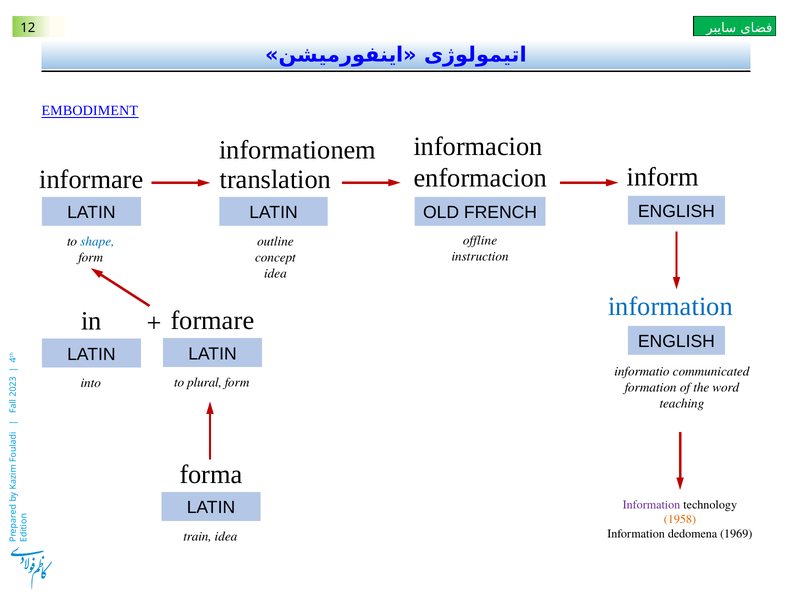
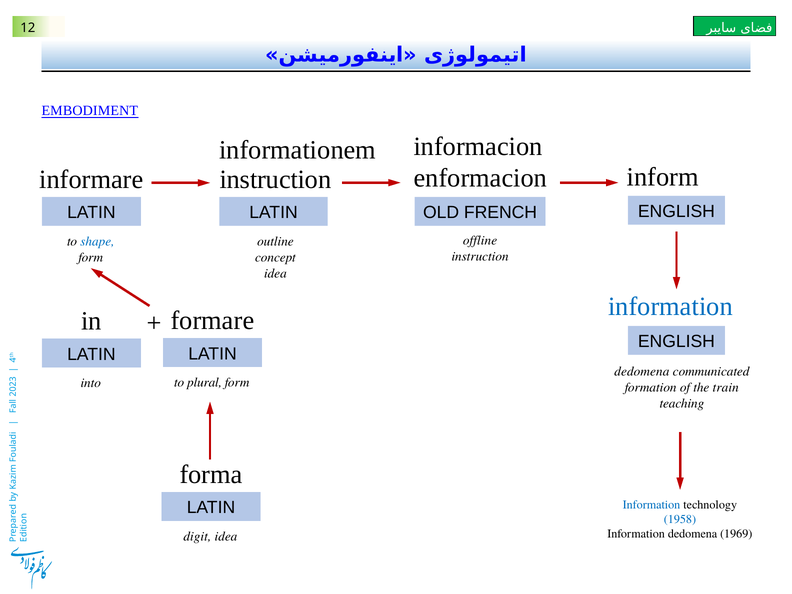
informare translation: translation -> instruction
informatio at (642, 372): informatio -> dedomena
word: word -> train
Information at (651, 505) colour: purple -> blue
1958 colour: orange -> blue
train: train -> digit
